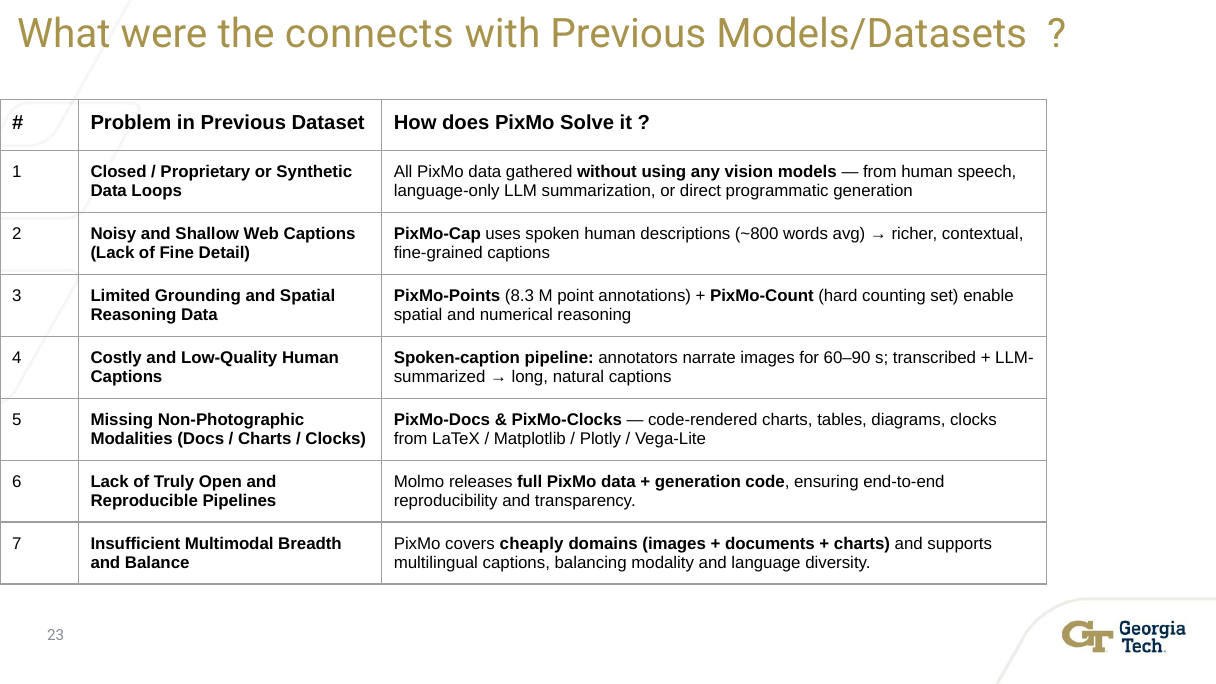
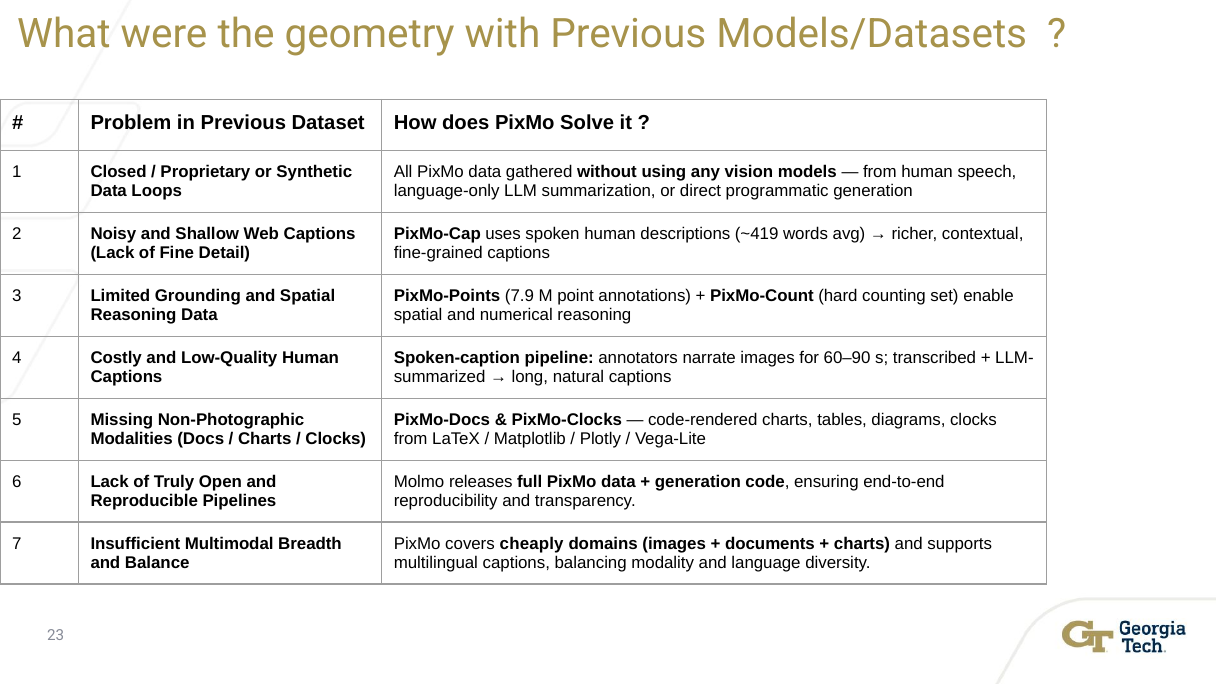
connects: connects -> geometry
~800: ~800 -> ~419
8.3: 8.3 -> 7.9
